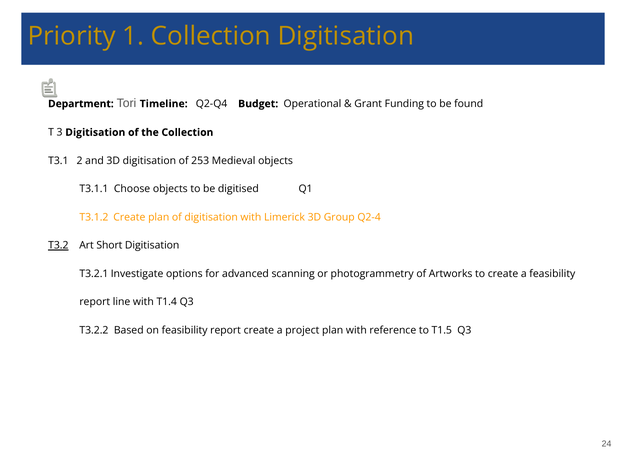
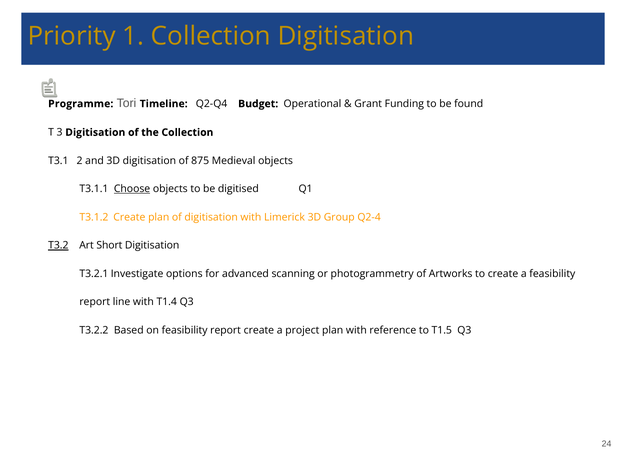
Department: Department -> Programme
253: 253 -> 875
Choose underline: none -> present
